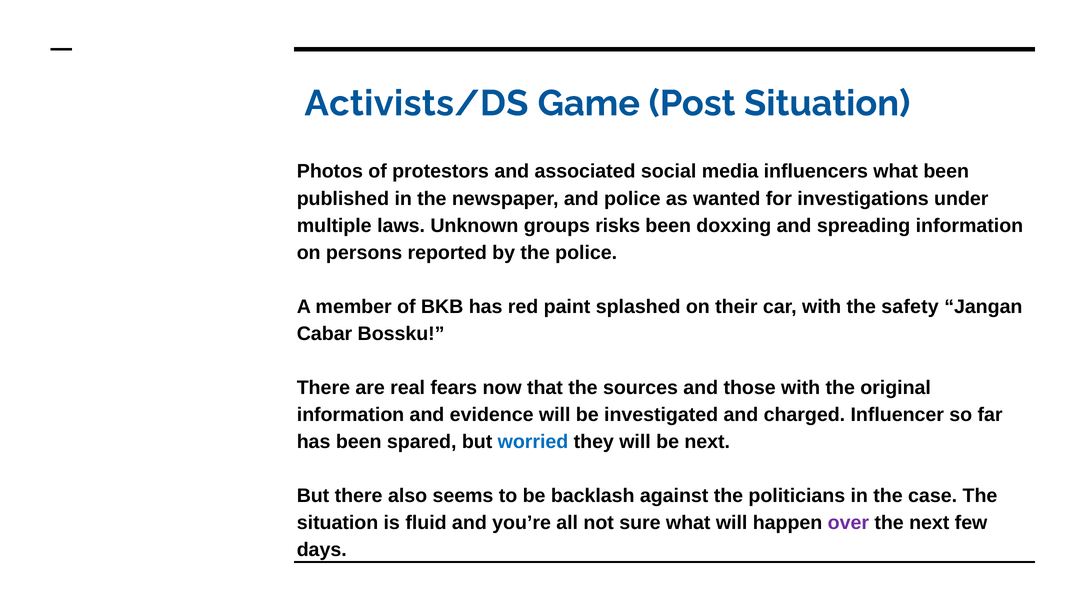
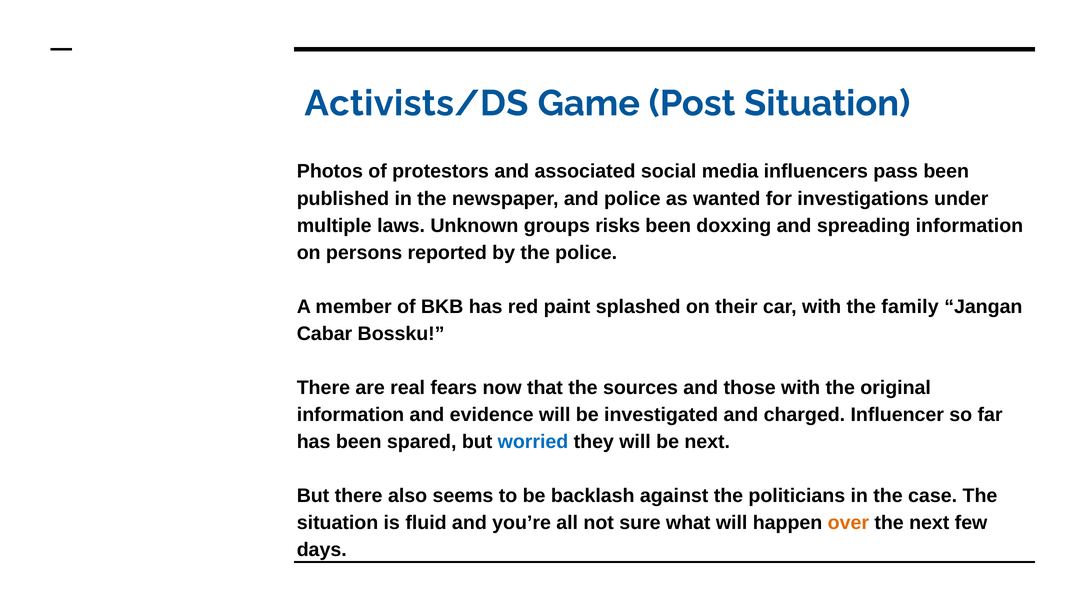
influencers what: what -> pass
safety: safety -> family
over colour: purple -> orange
